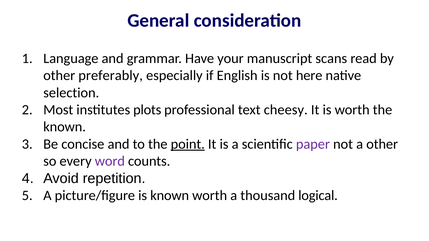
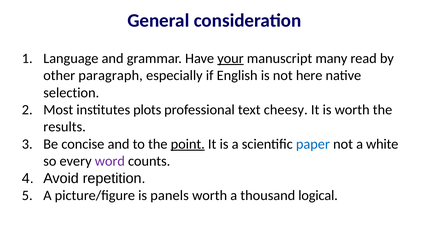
your underline: none -> present
scans: scans -> many
preferably: preferably -> paragraph
known at (65, 127): known -> results
paper colour: purple -> blue
a other: other -> white
is known: known -> panels
